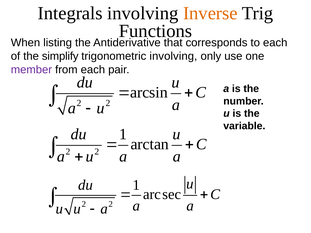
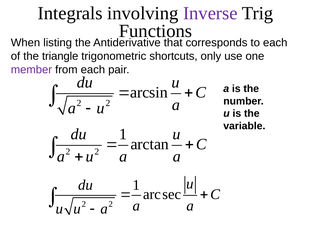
Inverse colour: orange -> purple
simplify: simplify -> triangle
trigonometric involving: involving -> shortcuts
